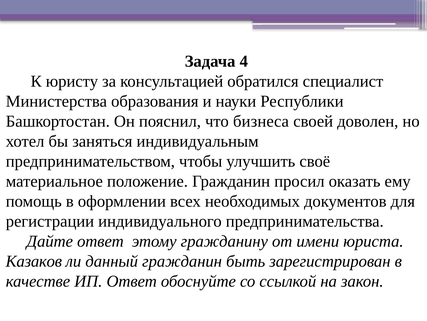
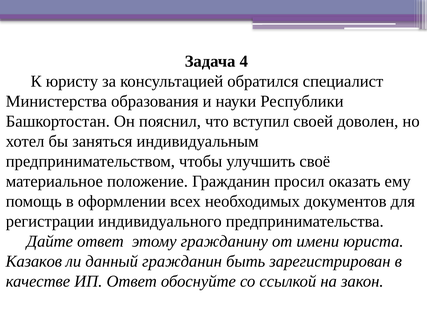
бизнеса: бизнеса -> вступил
